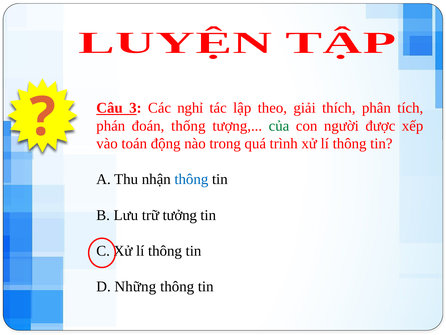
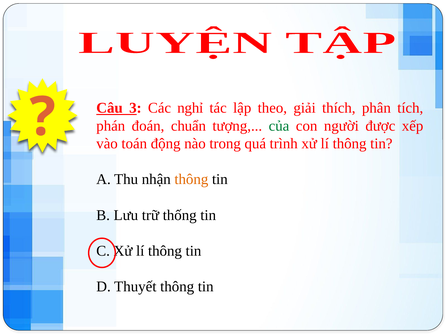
thống: thống -> chuẩn
thông at (191, 179) colour: blue -> orange
tưởng: tưởng -> thống
Những: Những -> Thuyết
